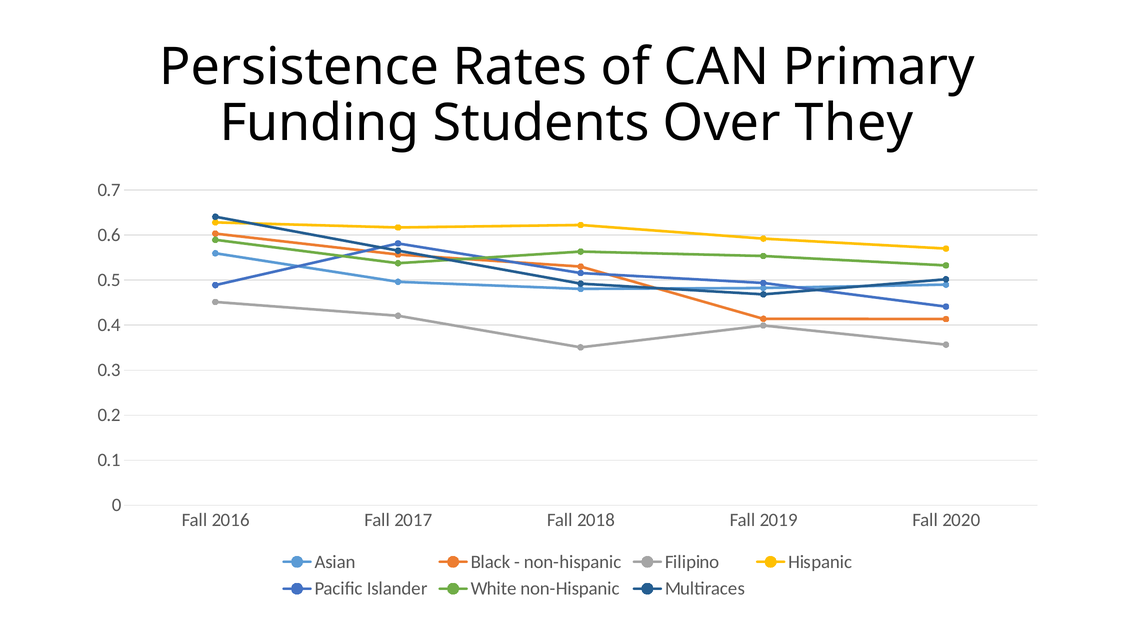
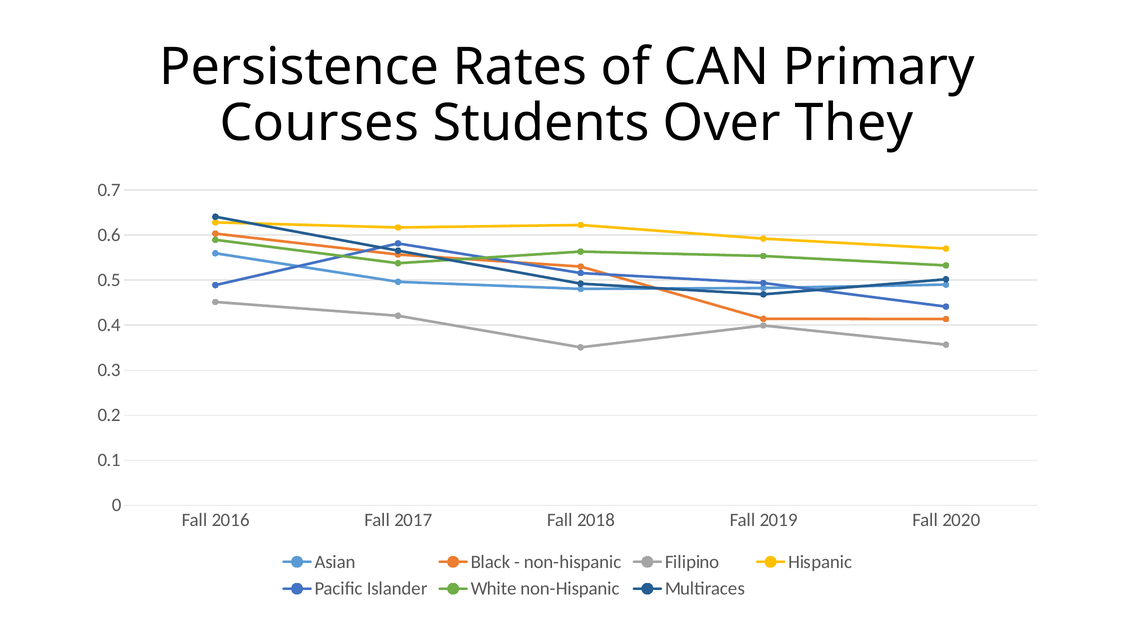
Funding: Funding -> Courses
